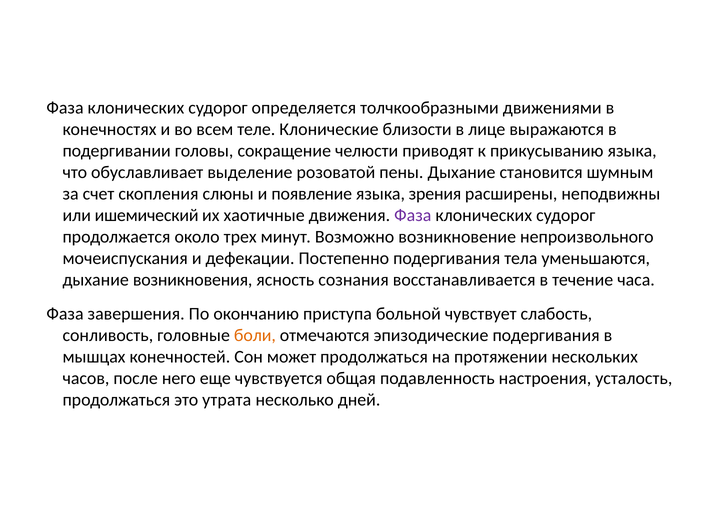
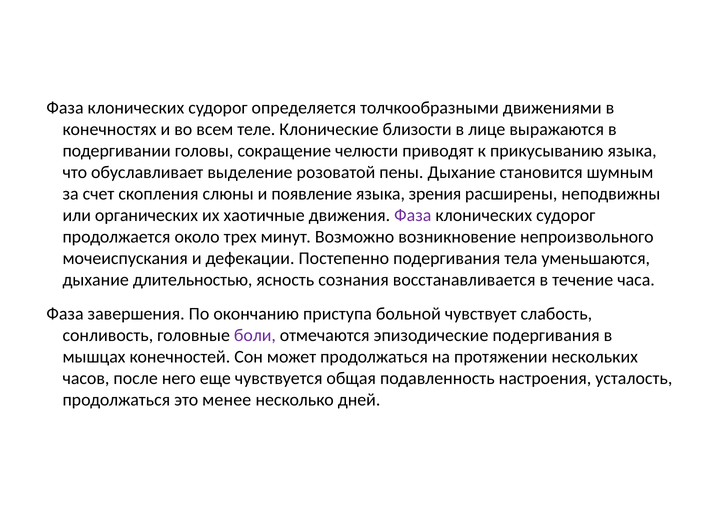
ишемический: ишемический -> органических
возникновения: возникновения -> длительностью
боли colour: orange -> purple
утрата: утрата -> менее
